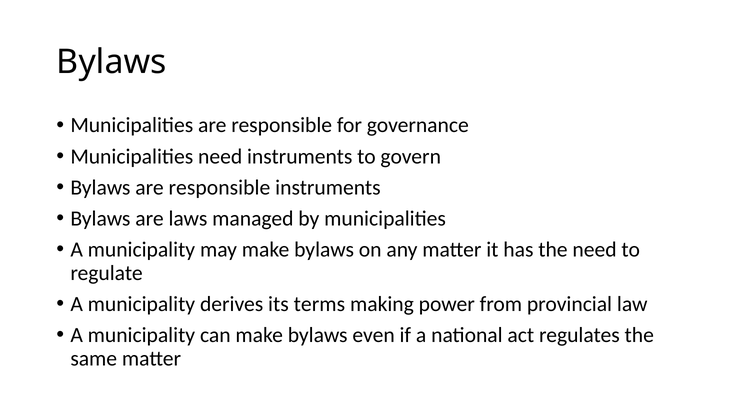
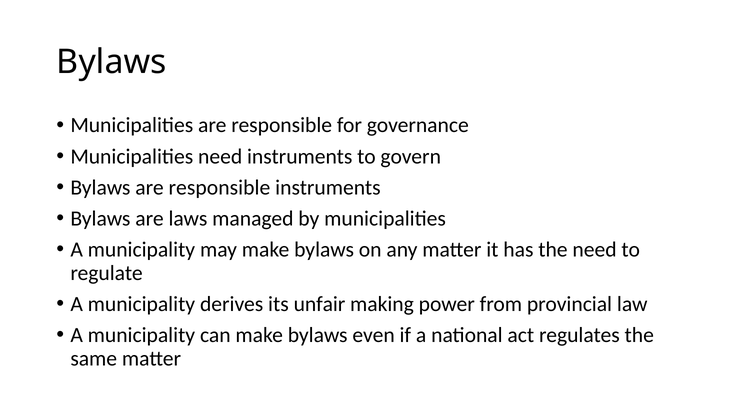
terms: terms -> unfair
